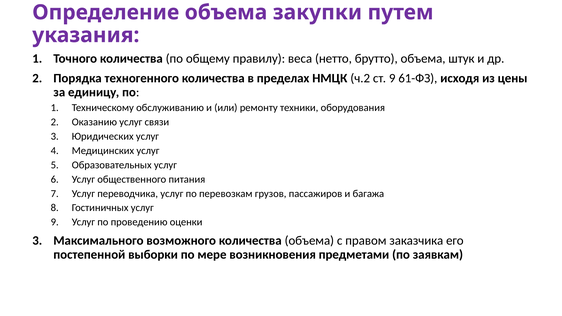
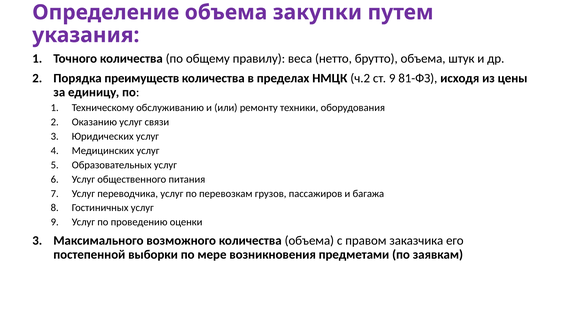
техногенного: техногенного -> преимуществ
61-ФЗ: 61-ФЗ -> 81-ФЗ
